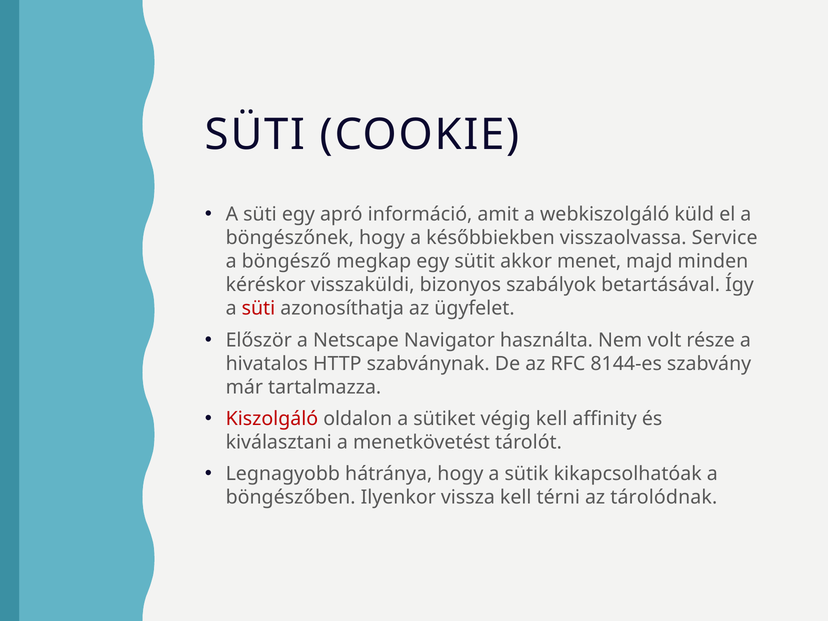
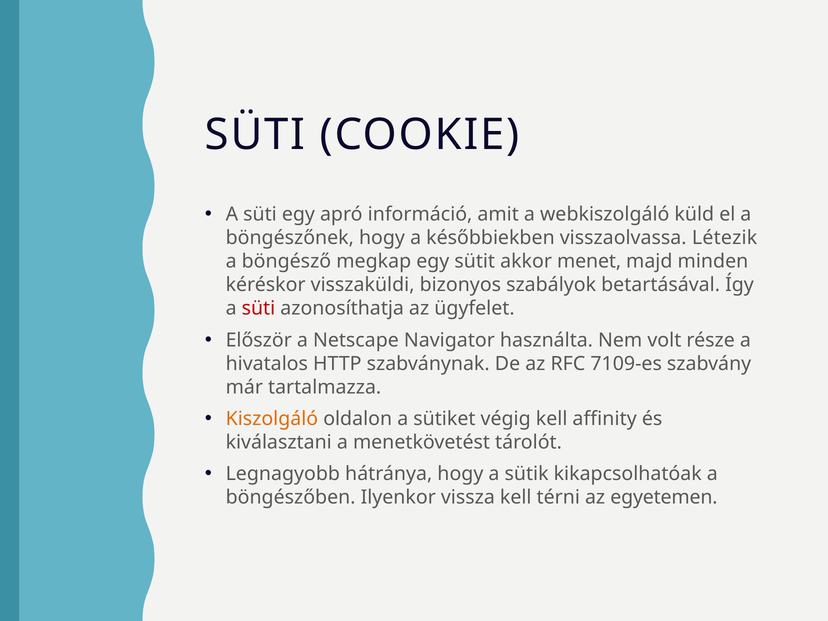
Service: Service -> Létezik
8144-es: 8144-es -> 7109-es
Kiszolgáló colour: red -> orange
tárolódnak: tárolódnak -> egyetemen
